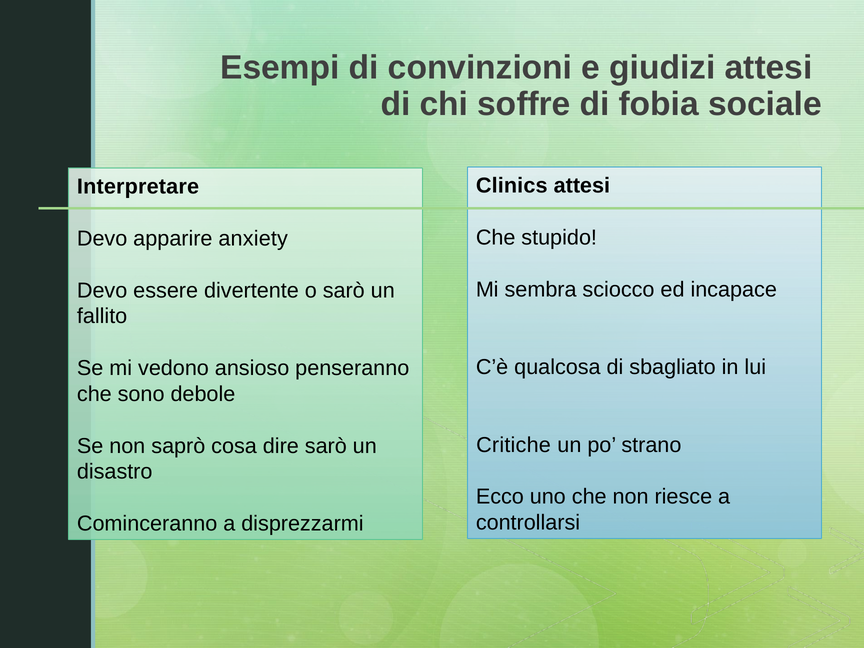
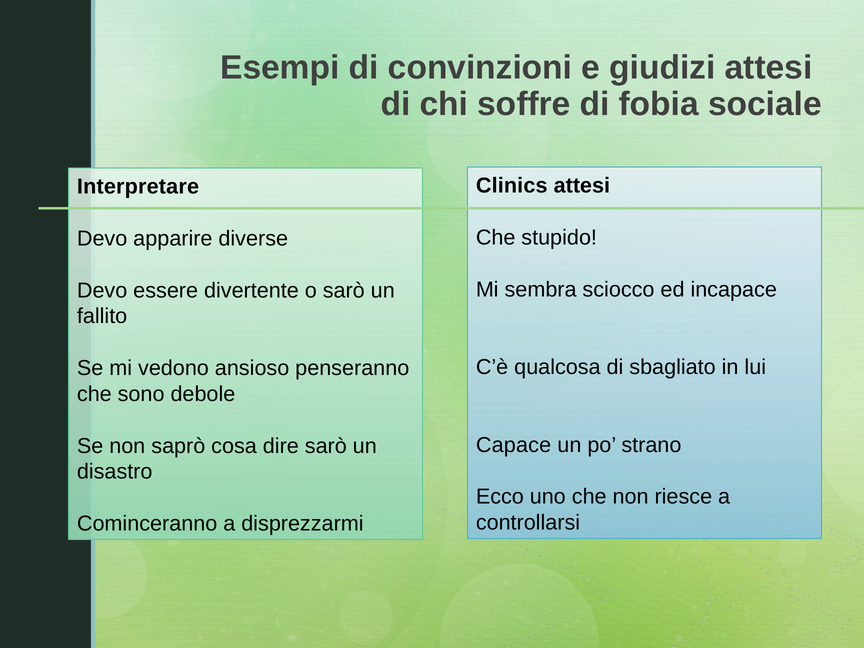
anxiety: anxiety -> diverse
Critiche: Critiche -> Capace
